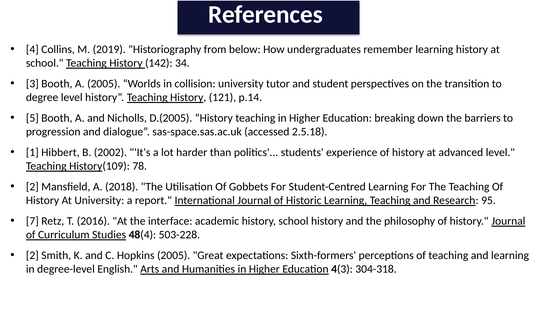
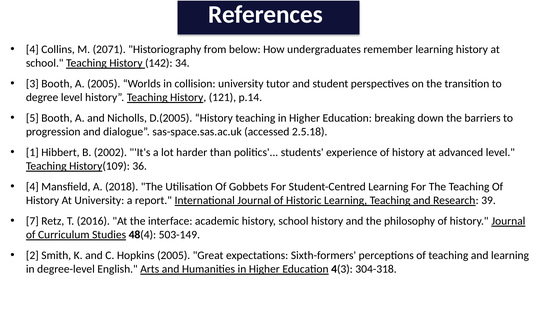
2019: 2019 -> 2071
78: 78 -> 36
2 at (32, 187): 2 -> 4
95: 95 -> 39
503-228: 503-228 -> 503-149
